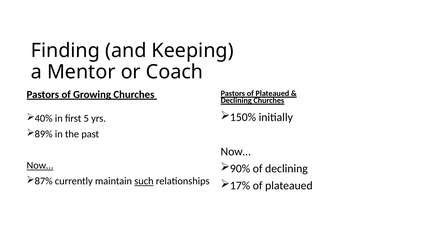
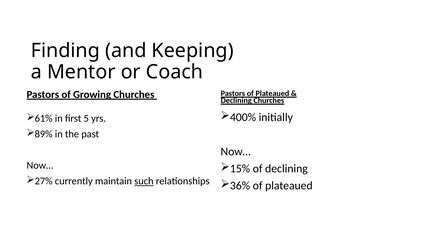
150%: 150% -> 400%
40%: 40% -> 61%
Now… at (40, 165) underline: present -> none
90%: 90% -> 15%
87%: 87% -> 27%
17%: 17% -> 36%
